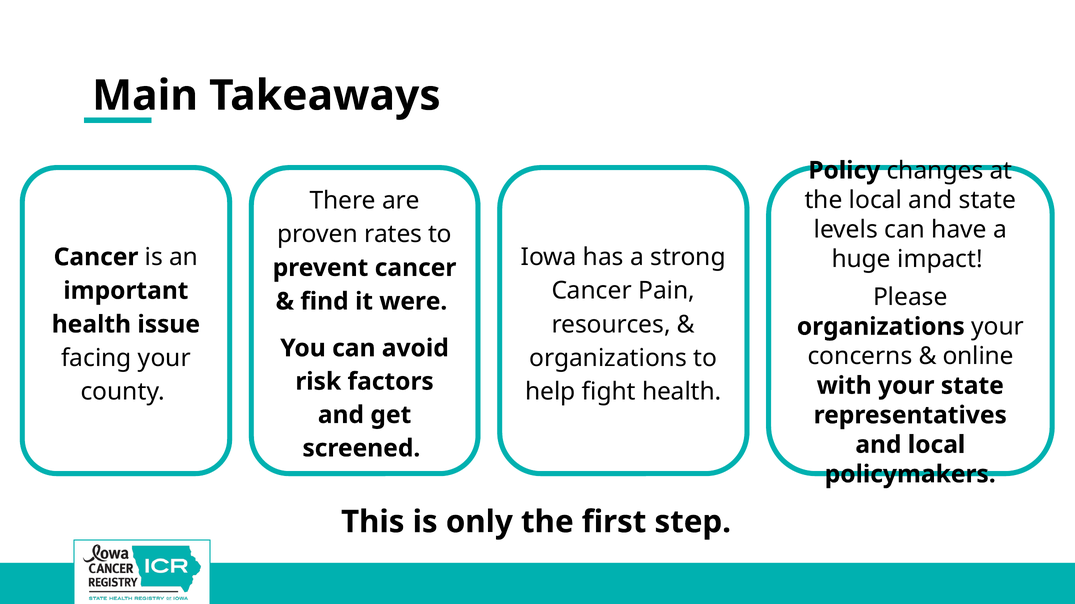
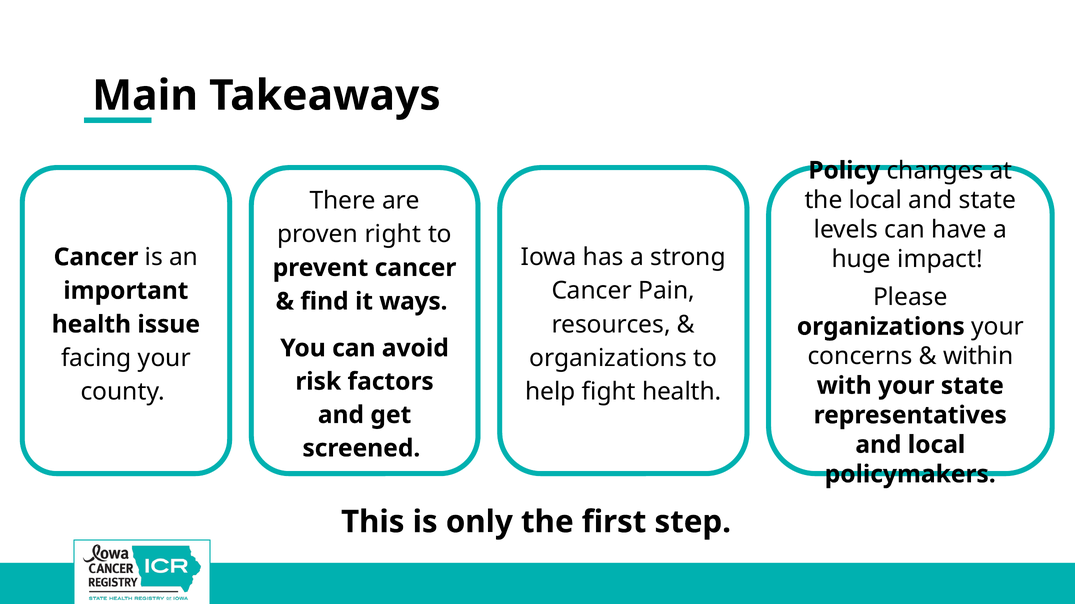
rates: rates -> right
were: were -> ways
online: online -> within
